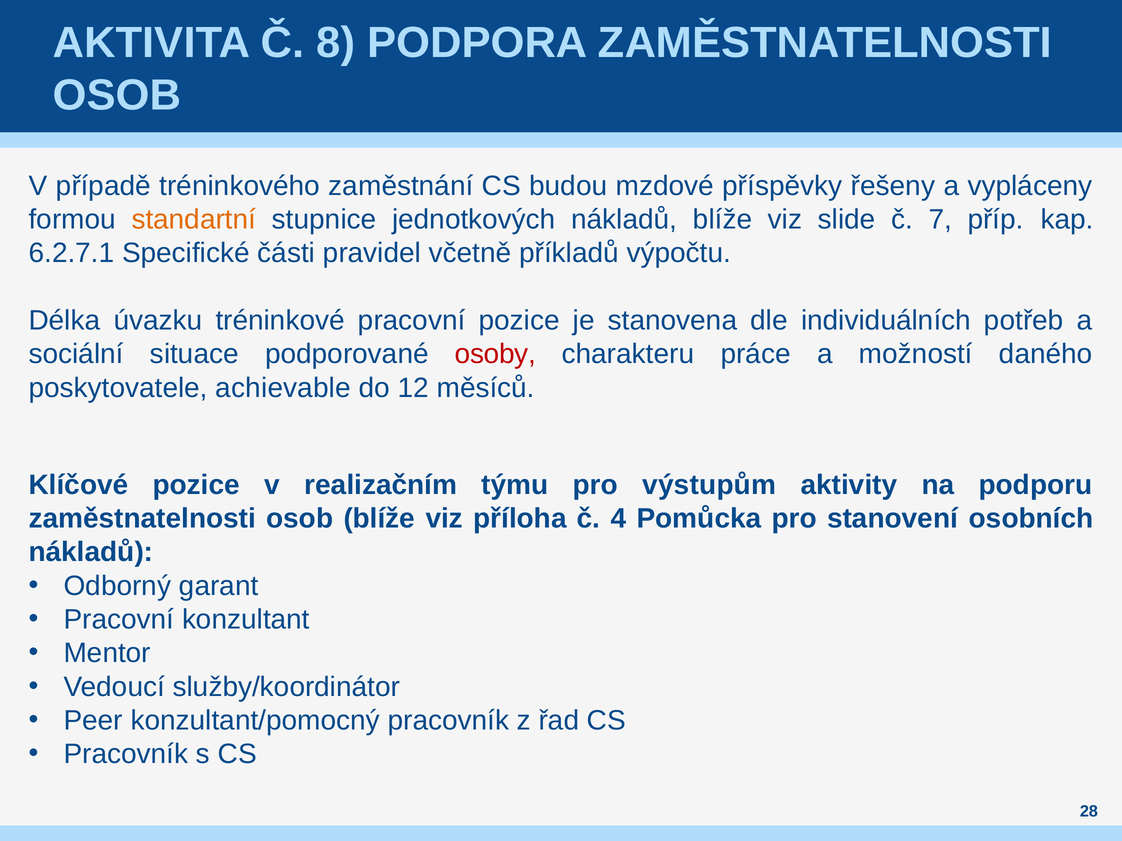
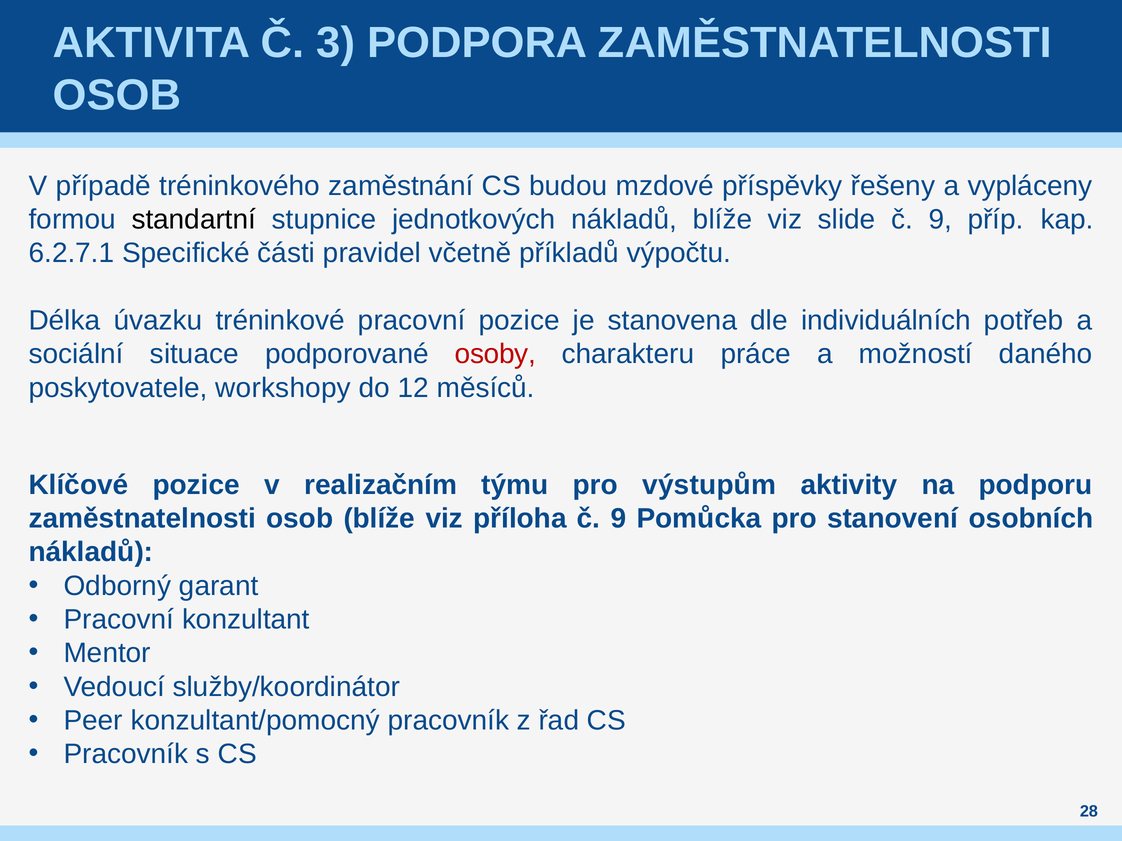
8: 8 -> 3
standartní colour: orange -> black
slide č 7: 7 -> 9
achievable: achievable -> workshopy
příloha č 4: 4 -> 9
